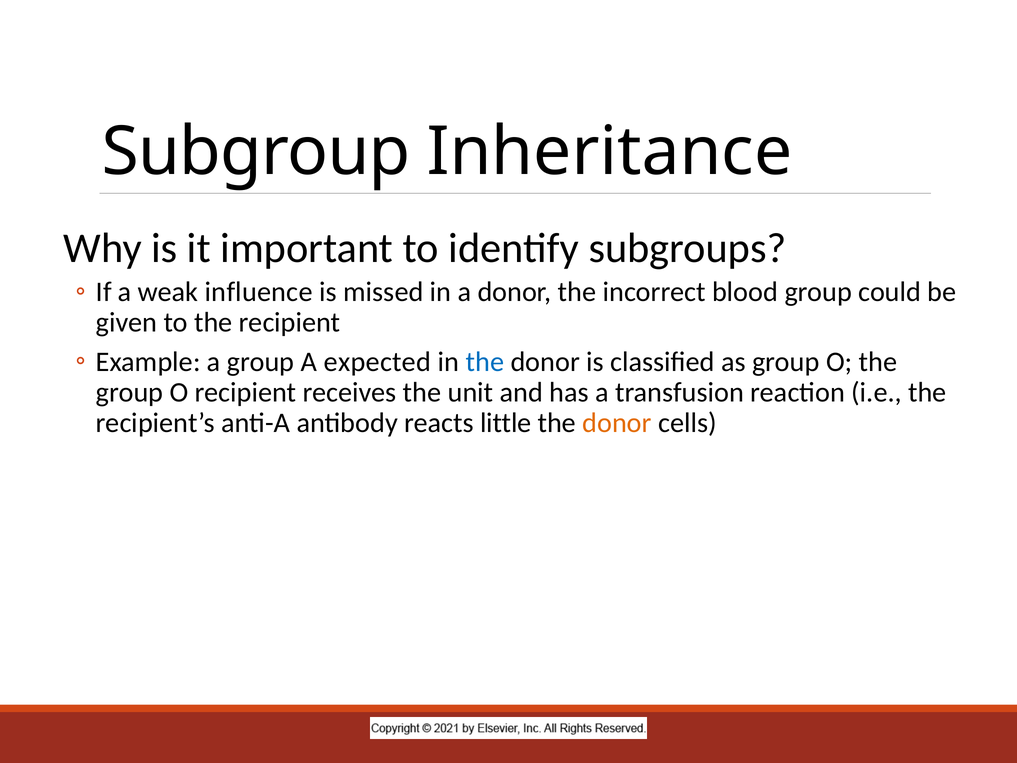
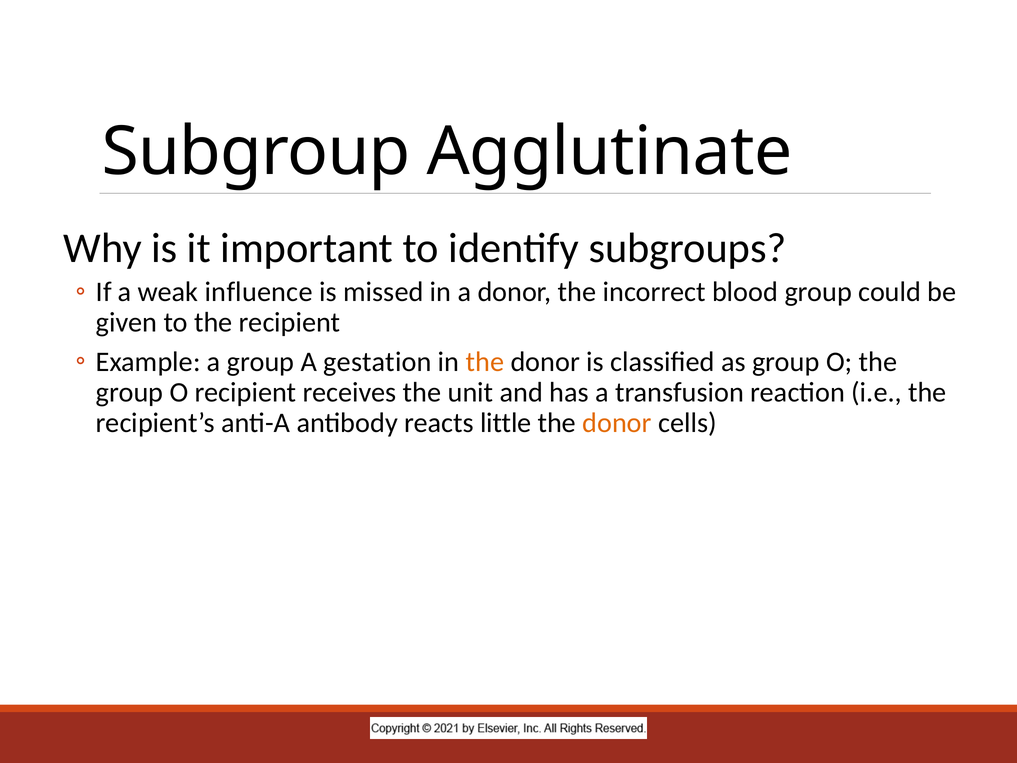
Inheritance: Inheritance -> Agglutinate
expected: expected -> gestation
the at (485, 362) colour: blue -> orange
